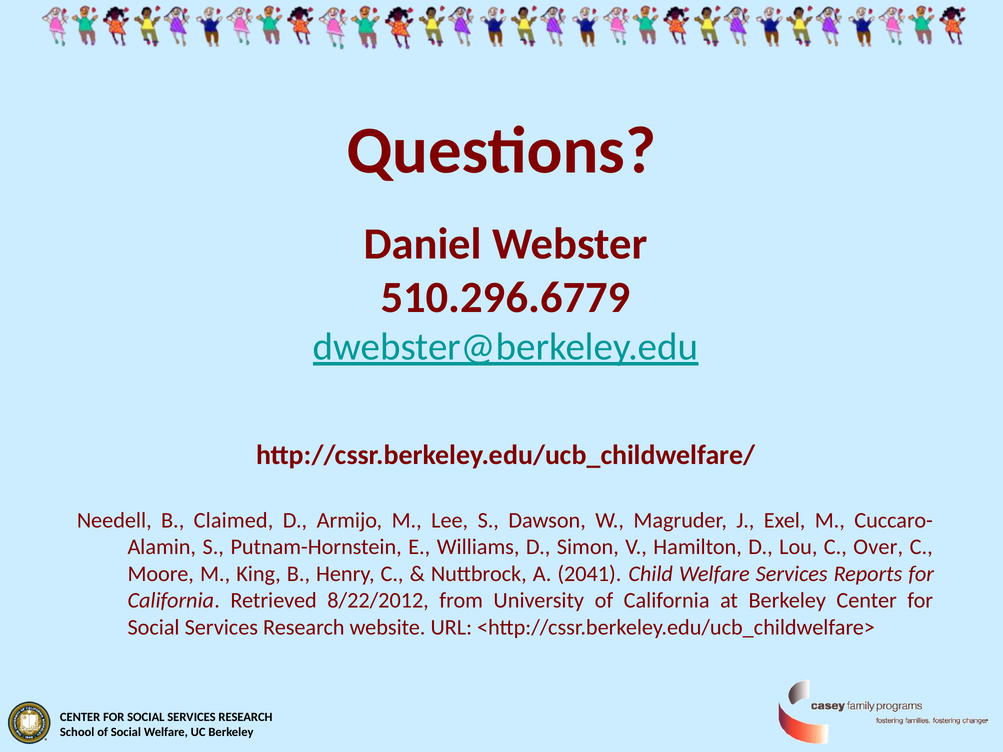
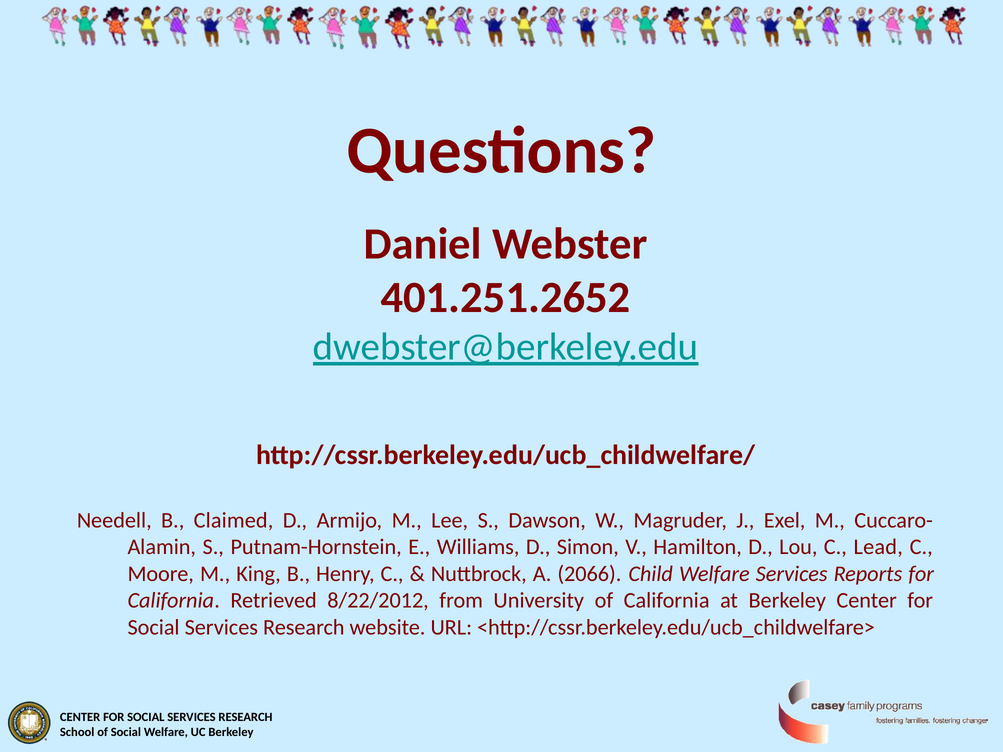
510.296.6779: 510.296.6779 -> 401.251.2652
Over: Over -> Lead
2041: 2041 -> 2066
